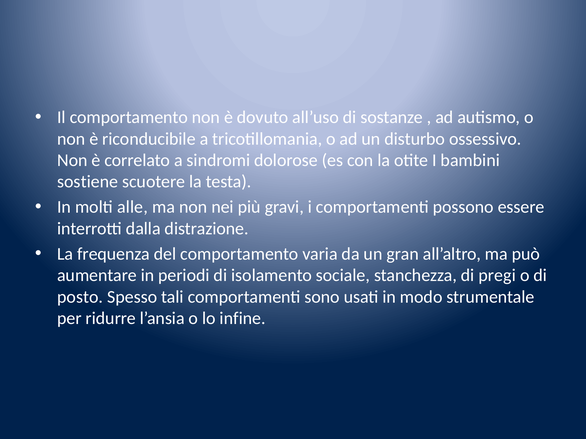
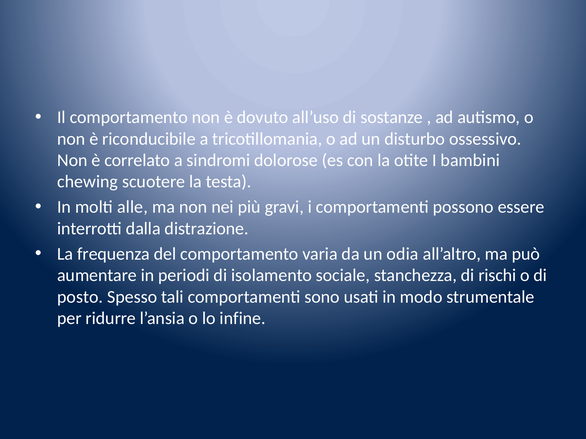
sostiene: sostiene -> chewing
gran: gran -> odia
pregi: pregi -> rischi
